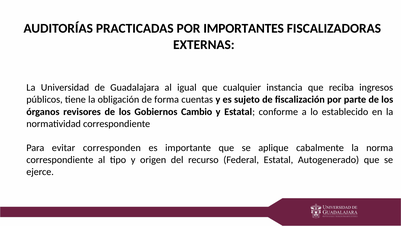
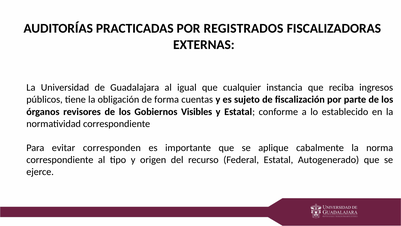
IMPORTANTES: IMPORTANTES -> REGISTRADOS
Cambio: Cambio -> Visibles
